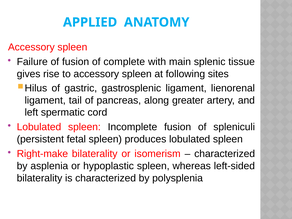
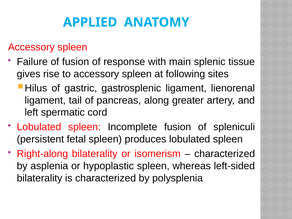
complete: complete -> response
Right-make: Right-make -> Right-along
